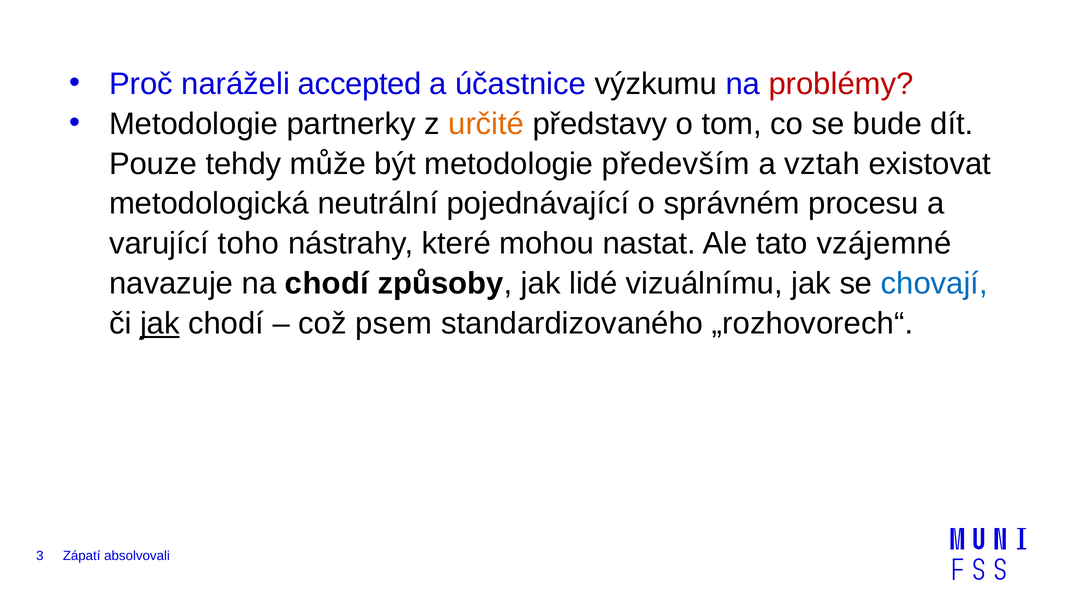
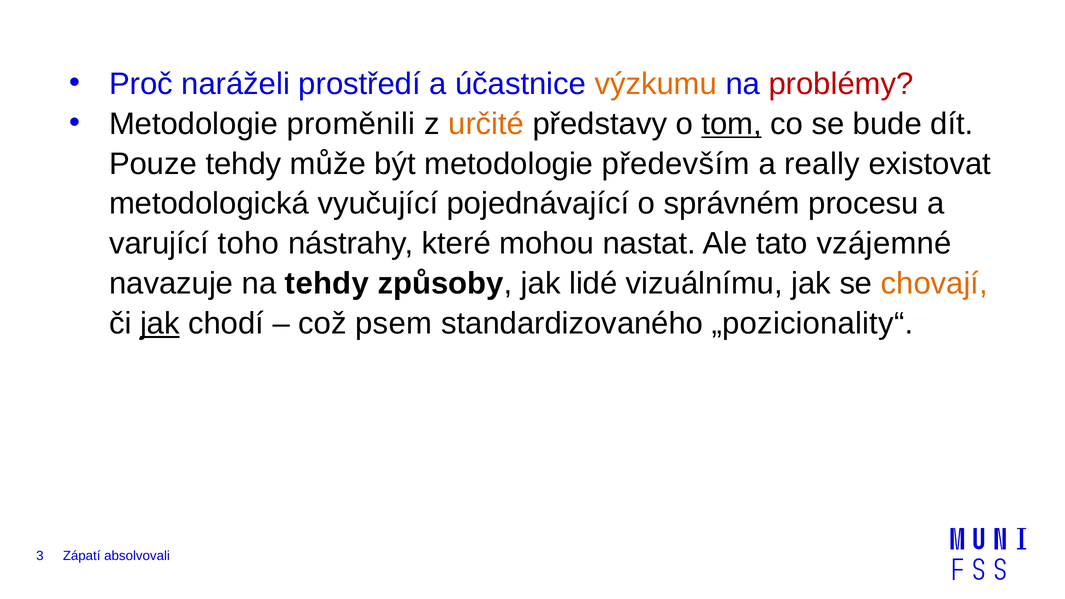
accepted: accepted -> prostředí
výzkumu colour: black -> orange
partnerky: partnerky -> proměnili
tom underline: none -> present
vztah: vztah -> really
neutrální: neutrální -> vyučující
na chodí: chodí -> tehdy
chovají colour: blue -> orange
„rozhovorech“: „rozhovorech“ -> „pozicionality“
